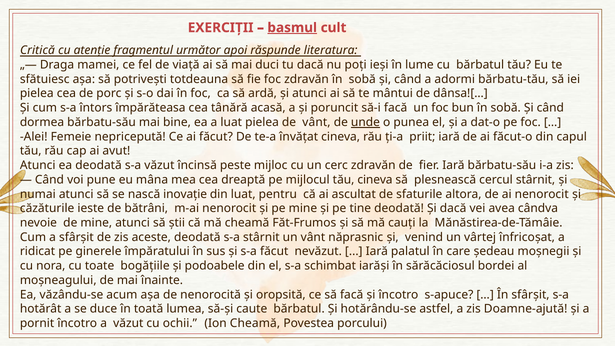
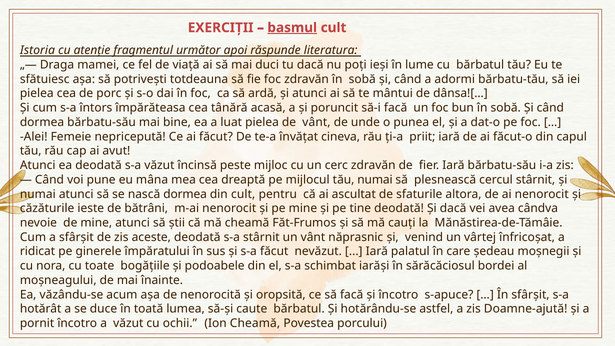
Critică: Critică -> Istoria
unde underline: present -> none
tău cineva: cineva -> numai
nască inovație: inovație -> dormea
din luat: luat -> cult
